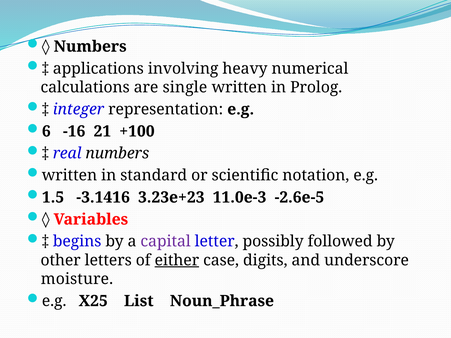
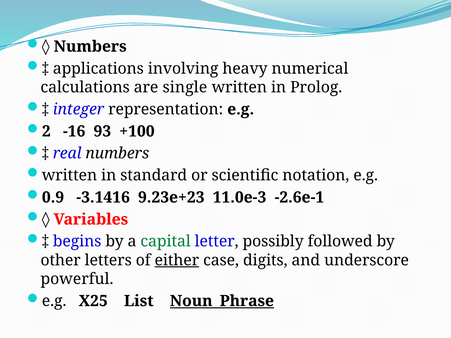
6: 6 -> 2
21: 21 -> 93
1.5: 1.5 -> 0.9
3.23e+23: 3.23e+23 -> 9.23e+23
-2.6e-5: -2.6e-5 -> -2.6e-1
capital colour: purple -> green
moisture: moisture -> powerful
Noun_Phrase underline: none -> present
